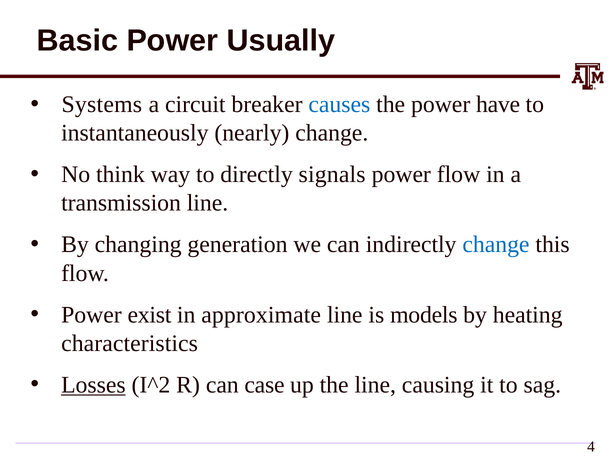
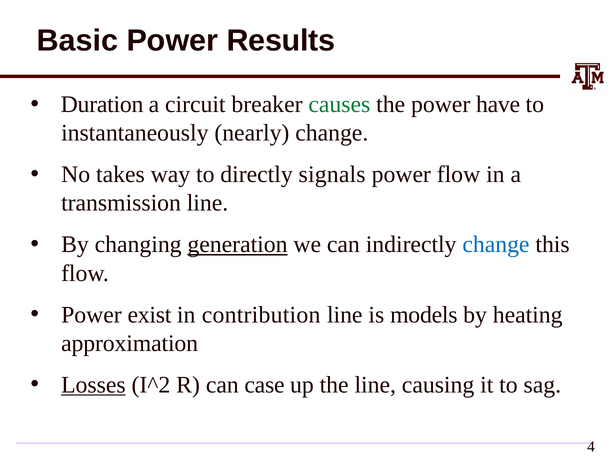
Usually: Usually -> Results
Systems: Systems -> Duration
causes colour: blue -> green
think: think -> takes
generation underline: none -> present
approximate: approximate -> contribution
characteristics: characteristics -> approximation
